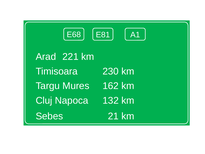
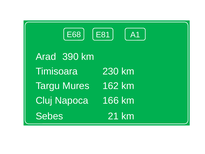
221: 221 -> 390
132: 132 -> 166
